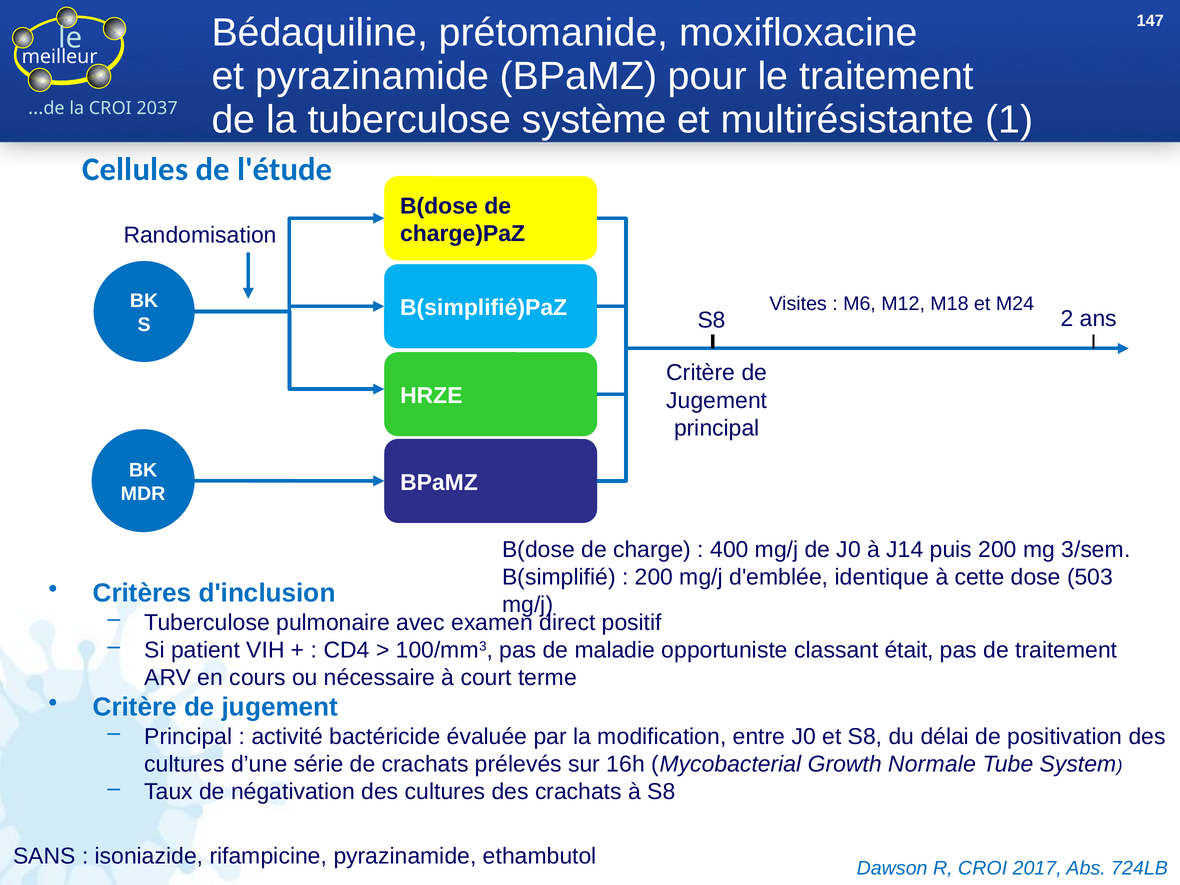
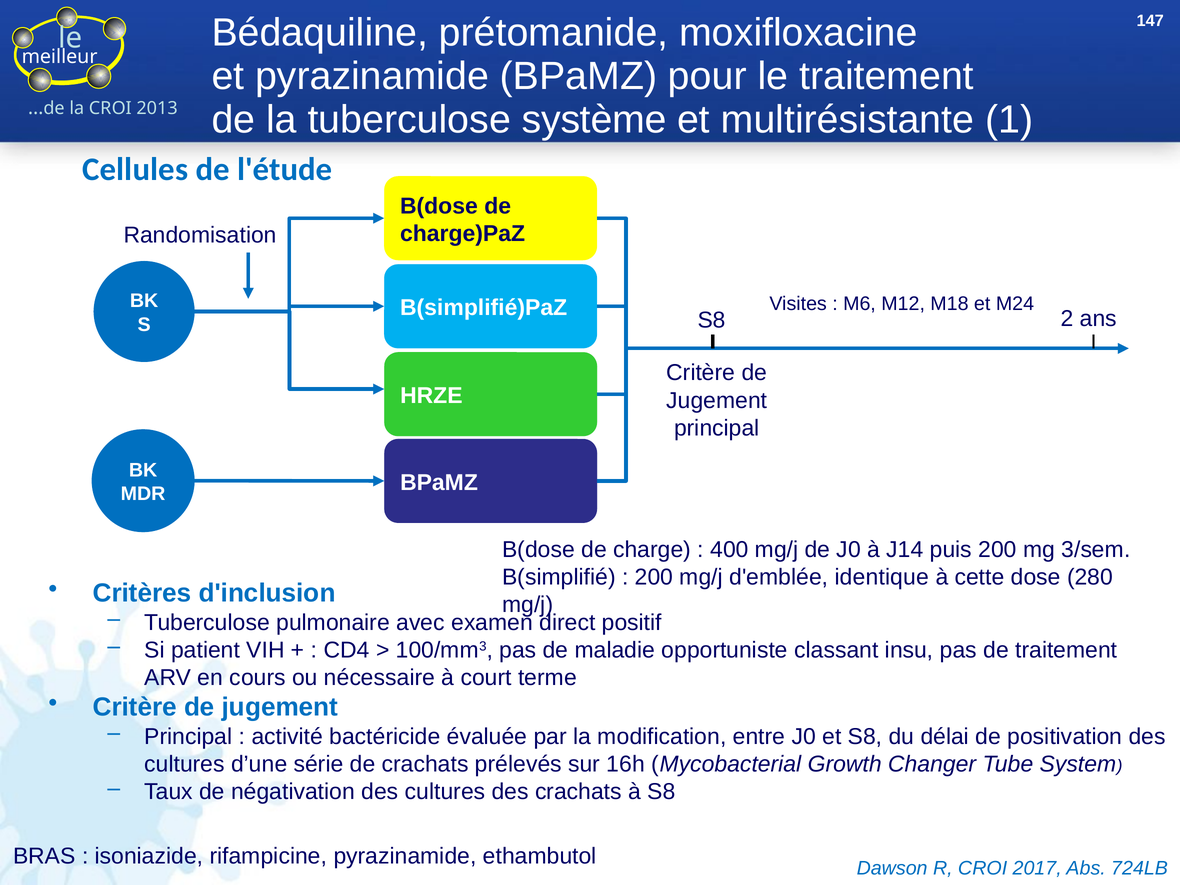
2037: 2037 -> 2013
503: 503 -> 280
était: était -> insu
Normale: Normale -> Changer
SANS: SANS -> BRAS
